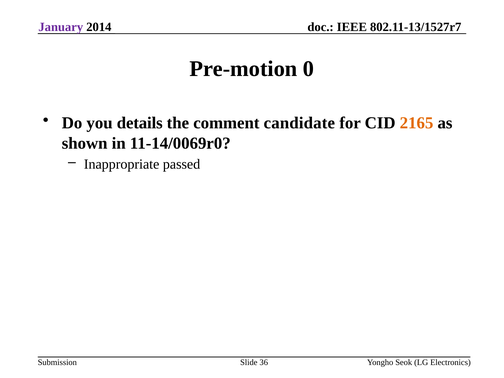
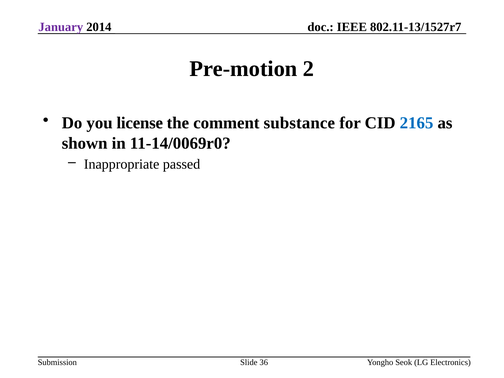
0: 0 -> 2
details: details -> license
candidate: candidate -> substance
2165 colour: orange -> blue
